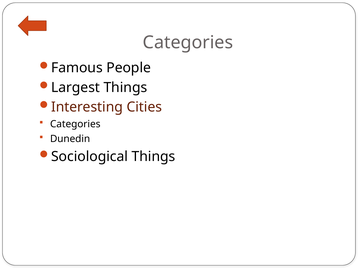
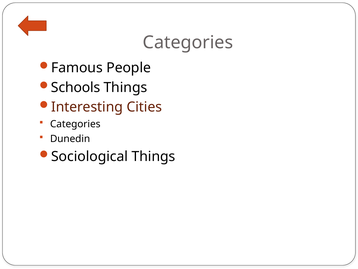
Largest: Largest -> Schools
